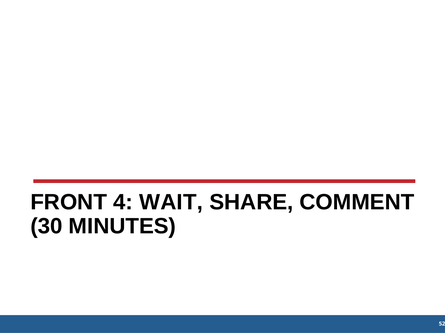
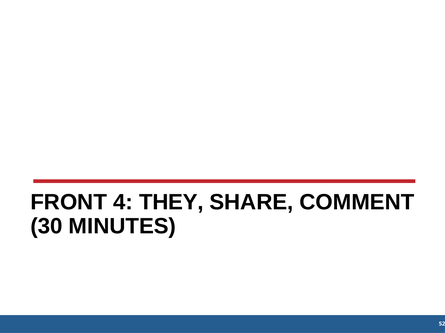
WAIT: WAIT -> THEY
